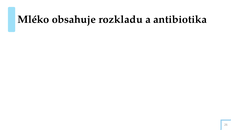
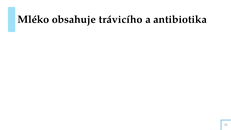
rozkladu: rozkladu -> trávicího
